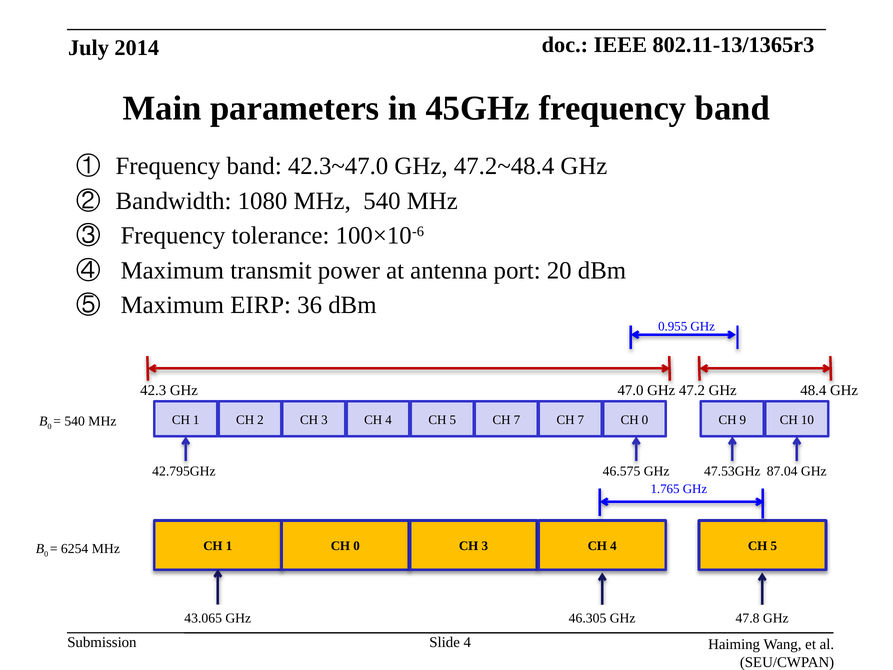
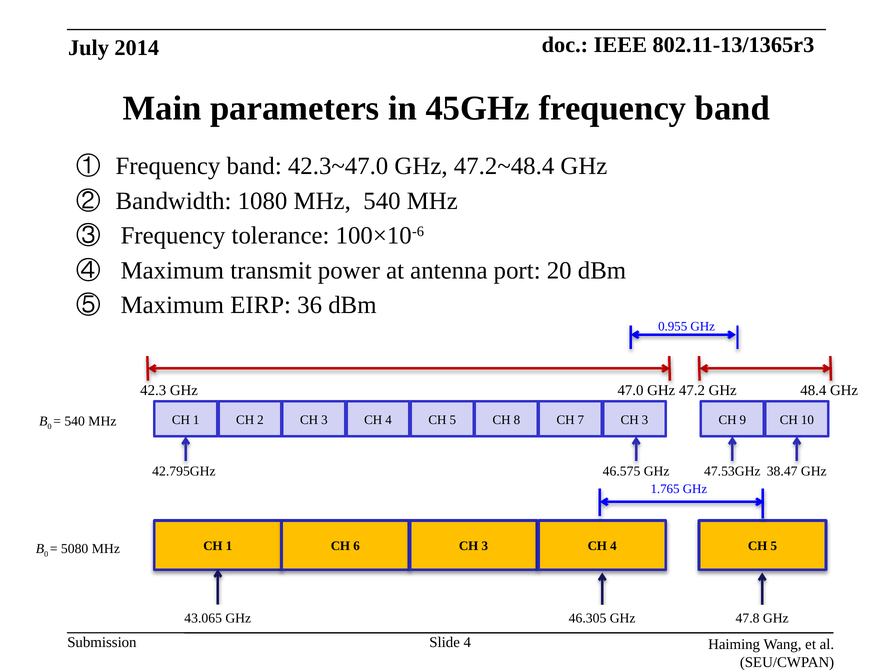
5 CH 7: 7 -> 8
7 CH 0: 0 -> 3
87.04: 87.04 -> 38.47
0 at (357, 546): 0 -> 6
6254: 6254 -> 5080
